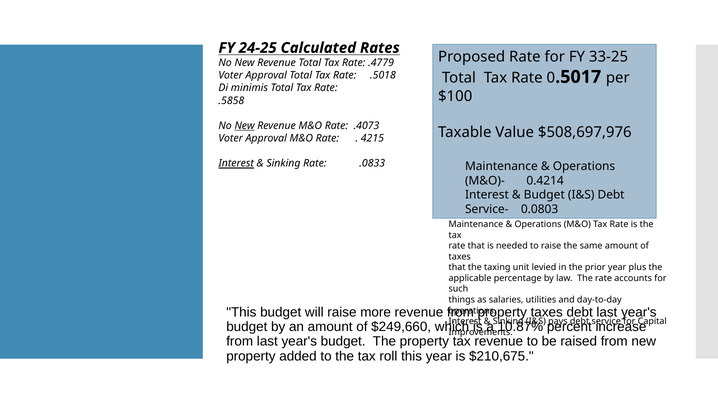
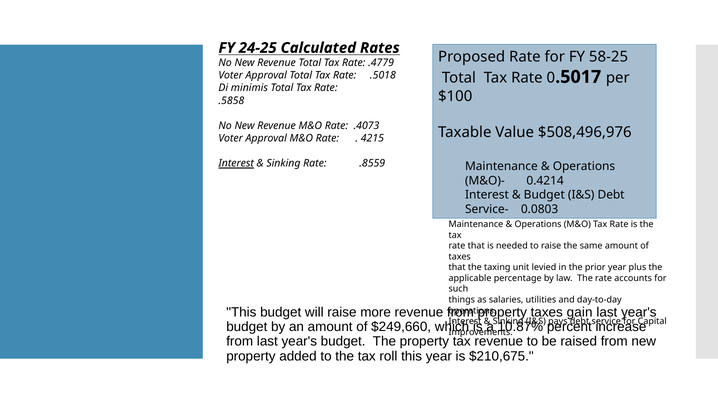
33-25: 33-25 -> 58-25
New at (245, 126) underline: present -> none
$508,697,976: $508,697,976 -> $508,496,976
.0833: .0833 -> .8559
taxes debt: debt -> gain
